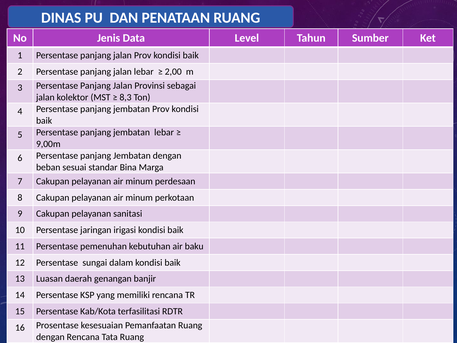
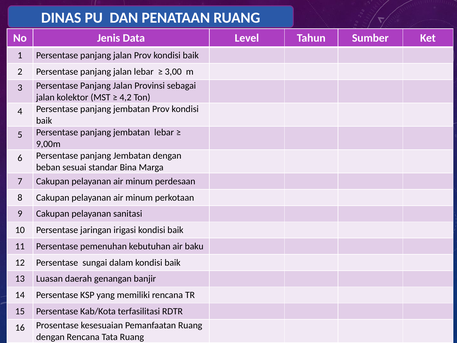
2,00: 2,00 -> 3,00
8,3: 8,3 -> 4,2
